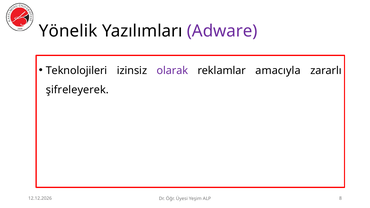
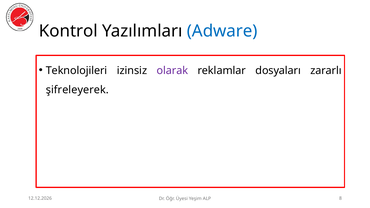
Yönelik: Yönelik -> Kontrol
Adware colour: purple -> blue
amacıyla: amacıyla -> dosyaları
